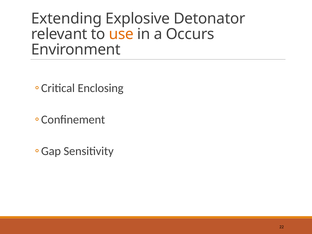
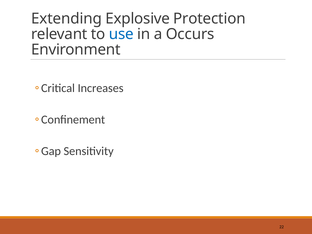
Detonator: Detonator -> Protection
use colour: orange -> blue
Enclosing: Enclosing -> Increases
